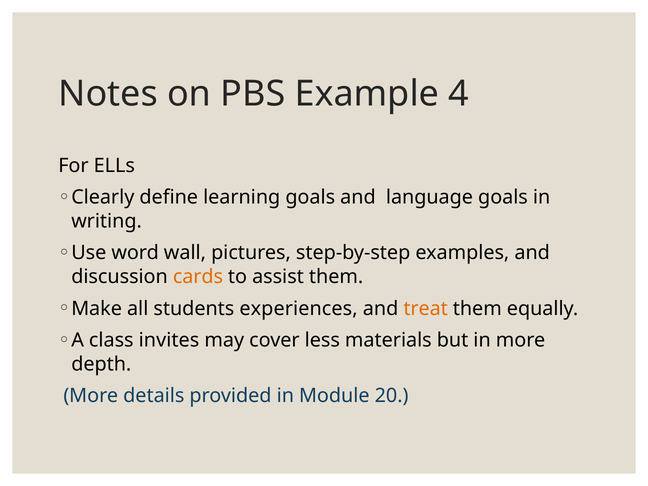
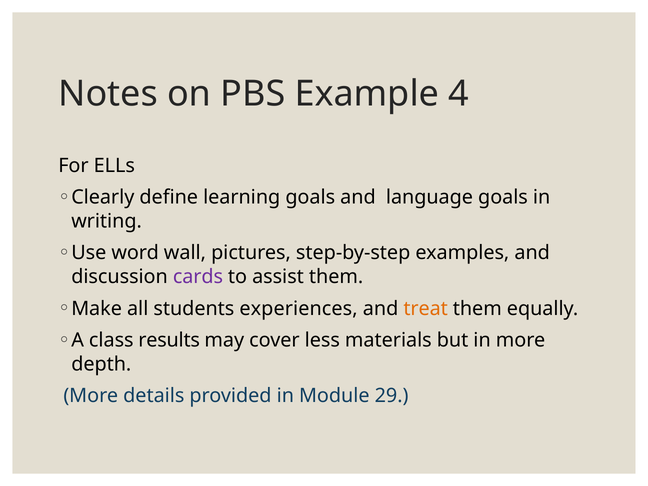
cards colour: orange -> purple
invites: invites -> results
20: 20 -> 29
